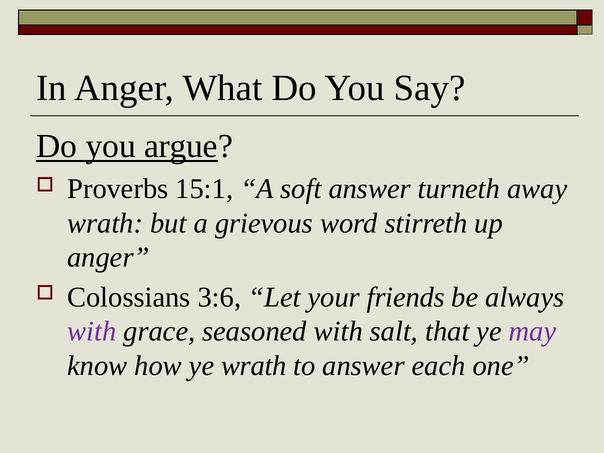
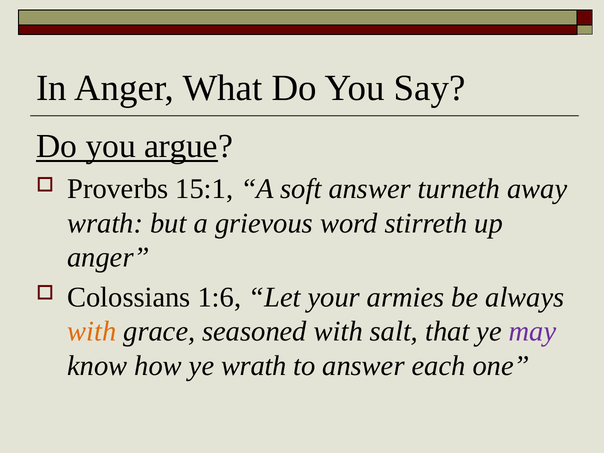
3:6: 3:6 -> 1:6
friends: friends -> armies
with at (92, 331) colour: purple -> orange
